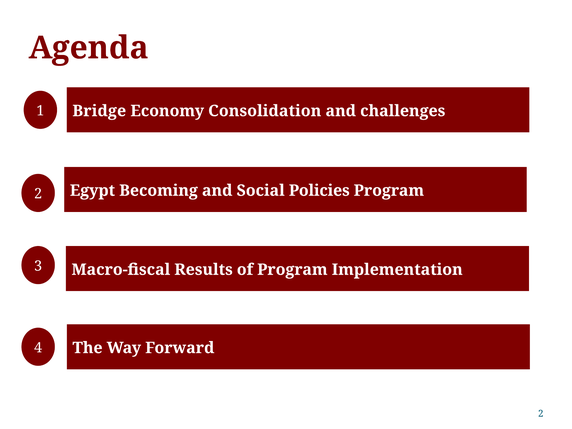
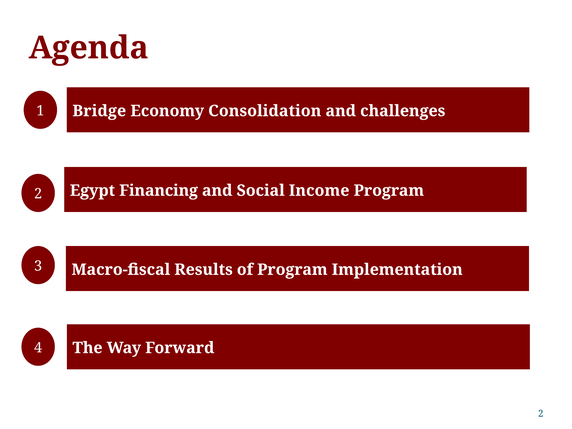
Becoming: Becoming -> Financing
Policies: Policies -> Income
